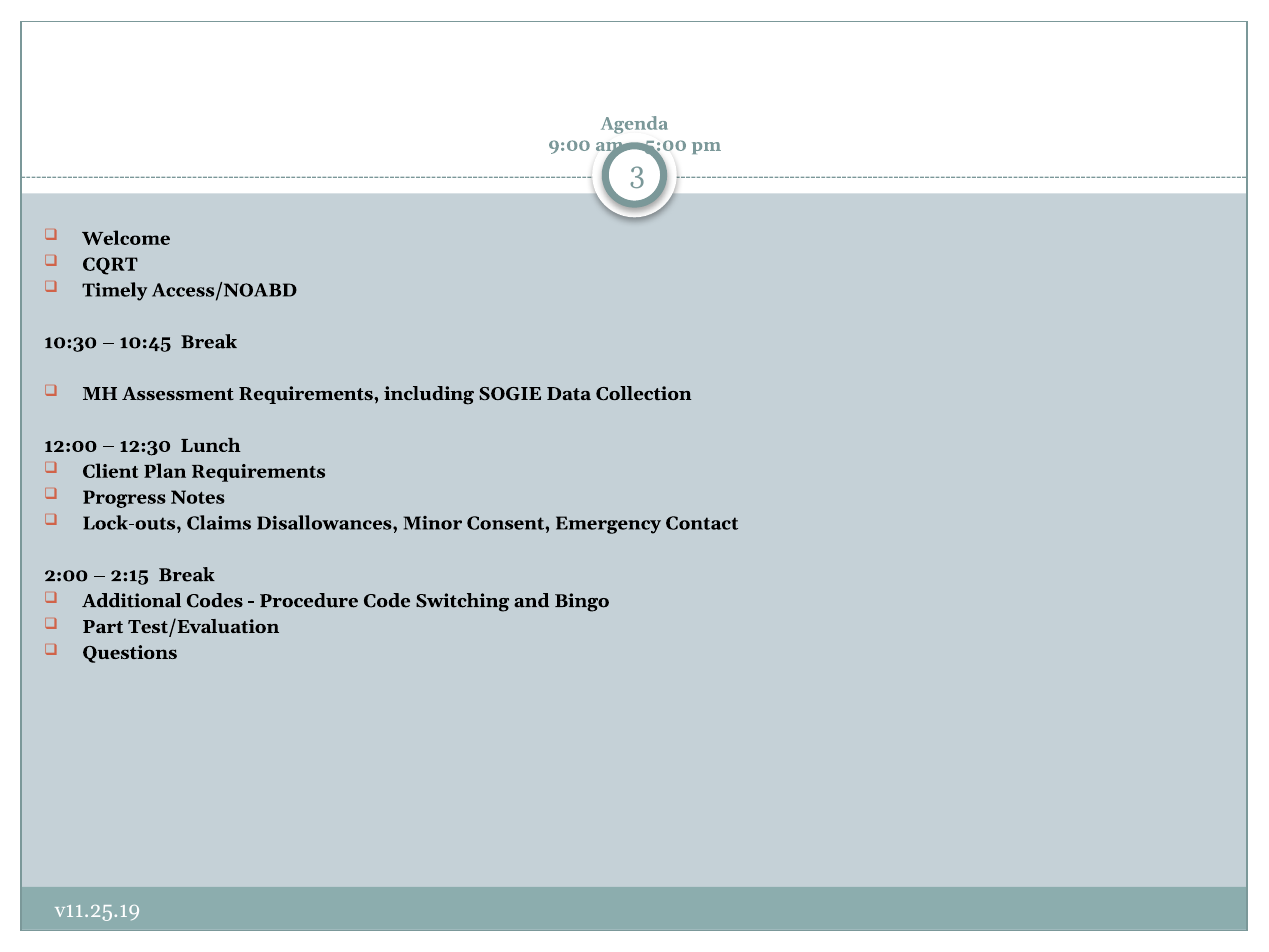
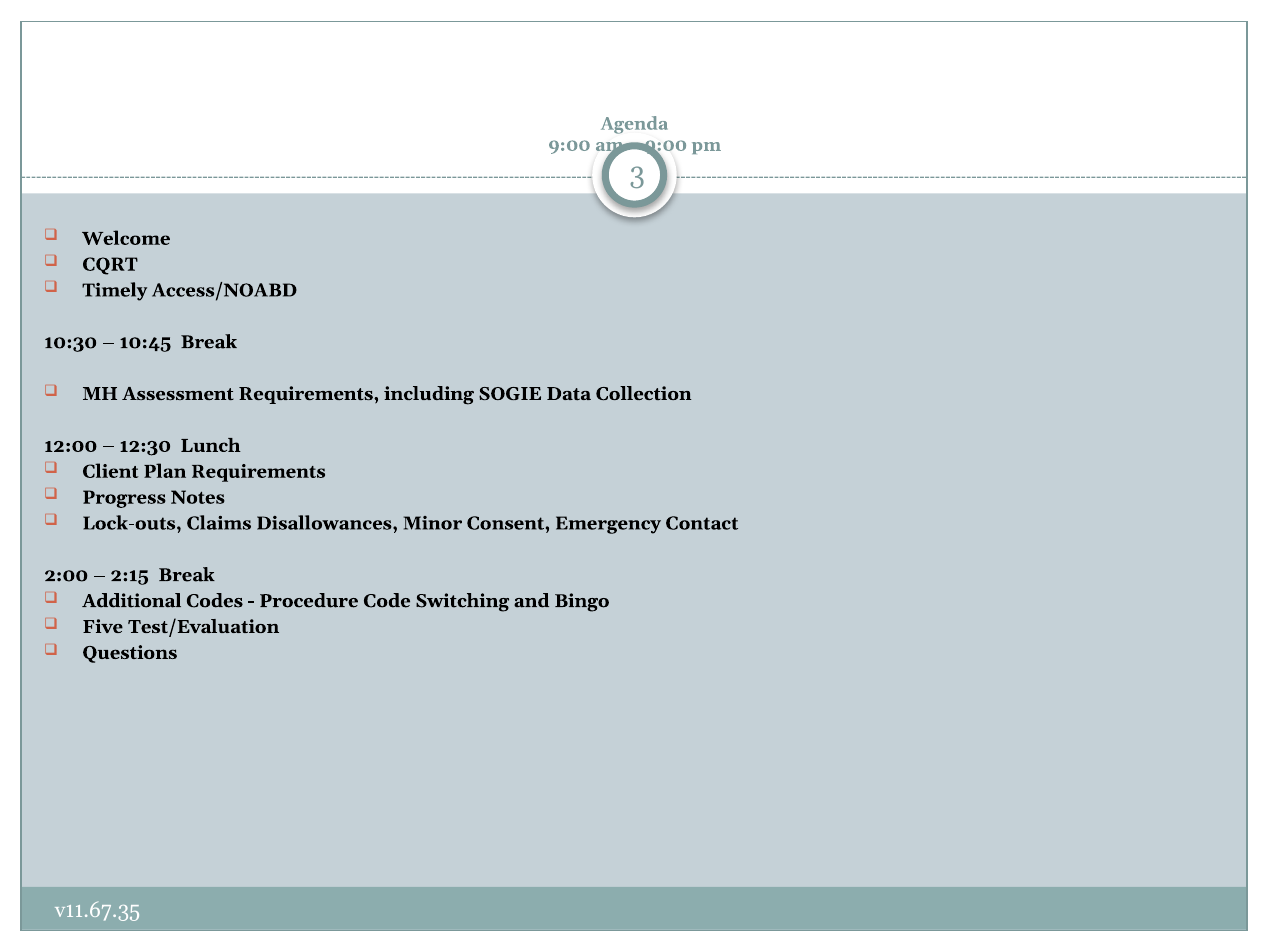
5:00 at (666, 145): 5:00 -> 9:00
Part: Part -> Five
v11.25.19: v11.25.19 -> v11.67.35
